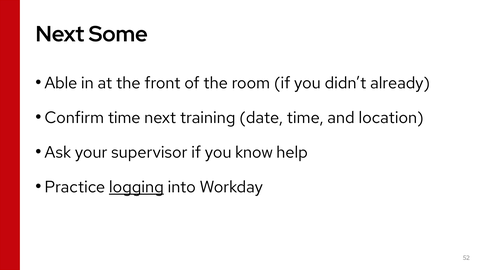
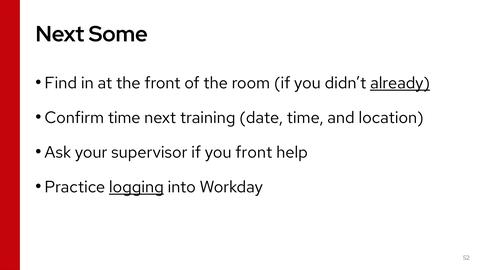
Able: Able -> Find
already underline: none -> present
you know: know -> front
